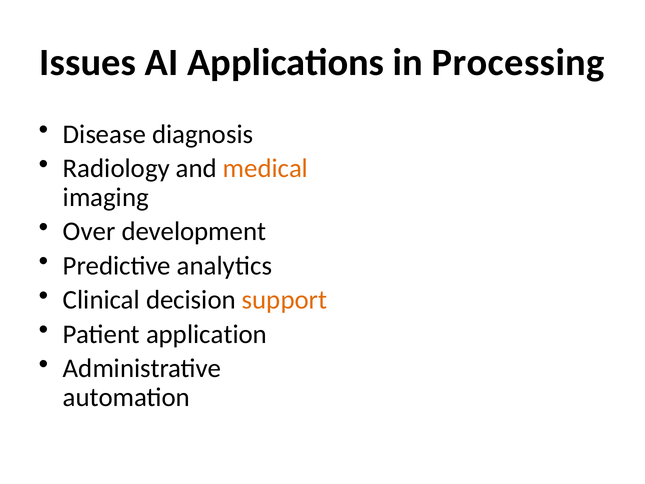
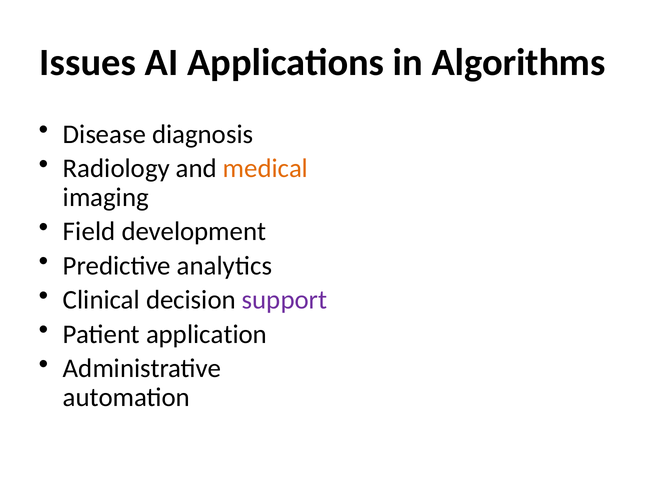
Processing: Processing -> Algorithms
Over: Over -> Field
support colour: orange -> purple
